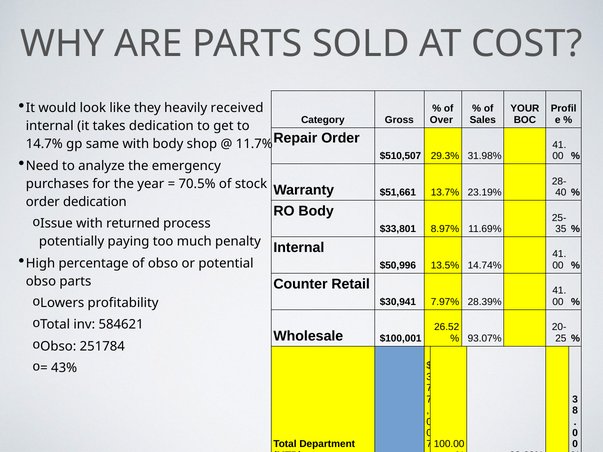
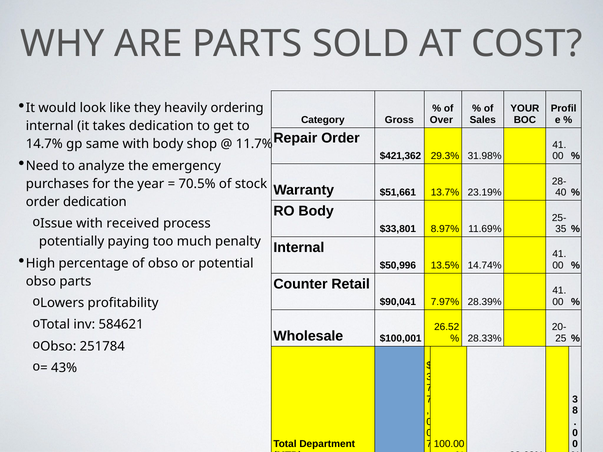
received: received -> ordering
$510,507: $510,507 -> $421,362
returned: returned -> received
$30,941: $30,941 -> $90,041
93.07%: 93.07% -> 28.33%
